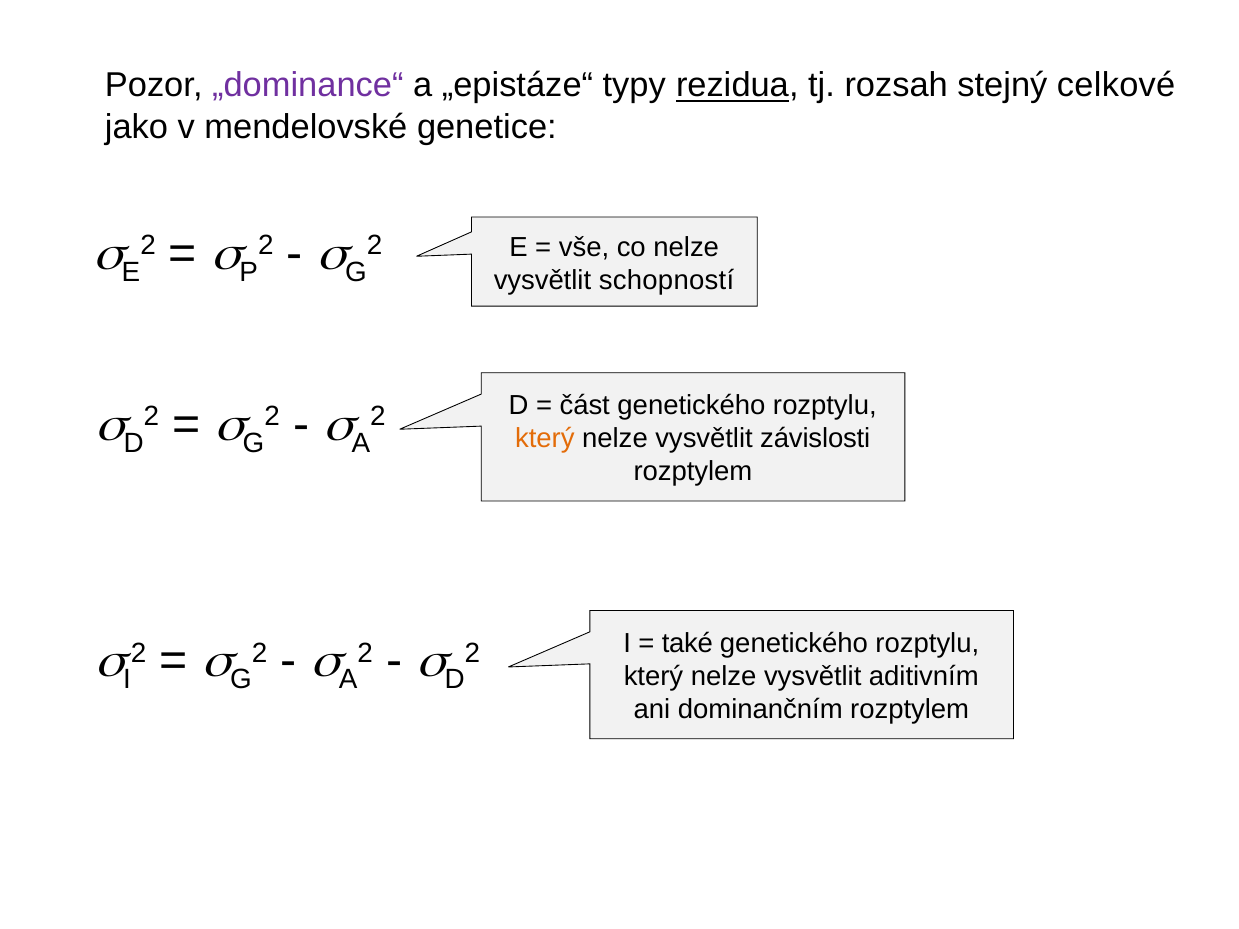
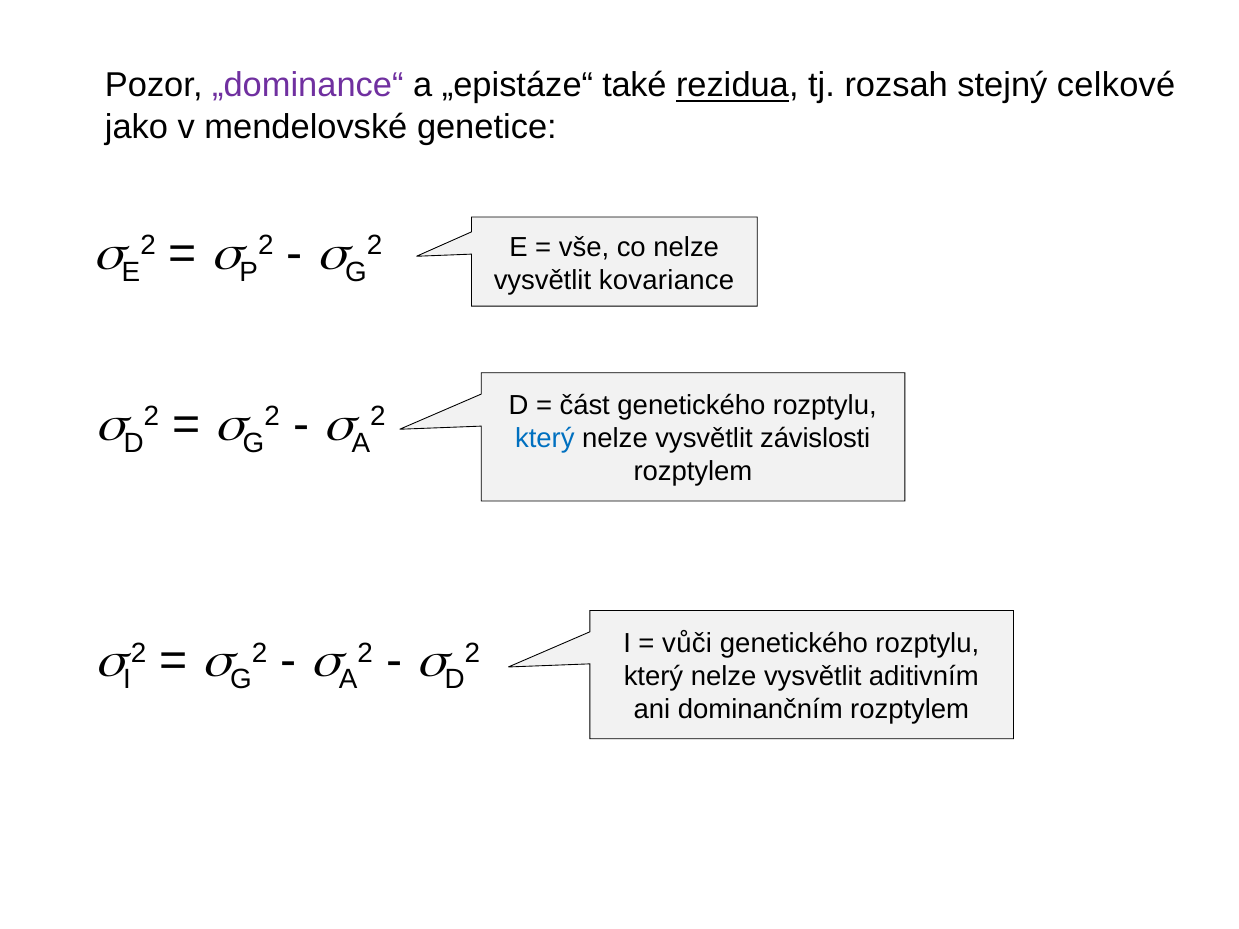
typy: typy -> také
schopností: schopností -> kovariance
který at (545, 439) colour: orange -> blue
také: také -> vůči
